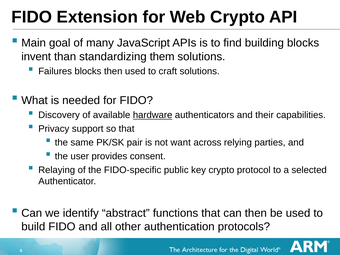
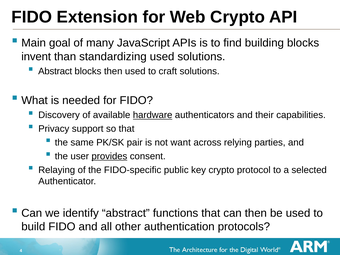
standardizing them: them -> used
Failures at (55, 71): Failures -> Abstract
provides underline: none -> present
